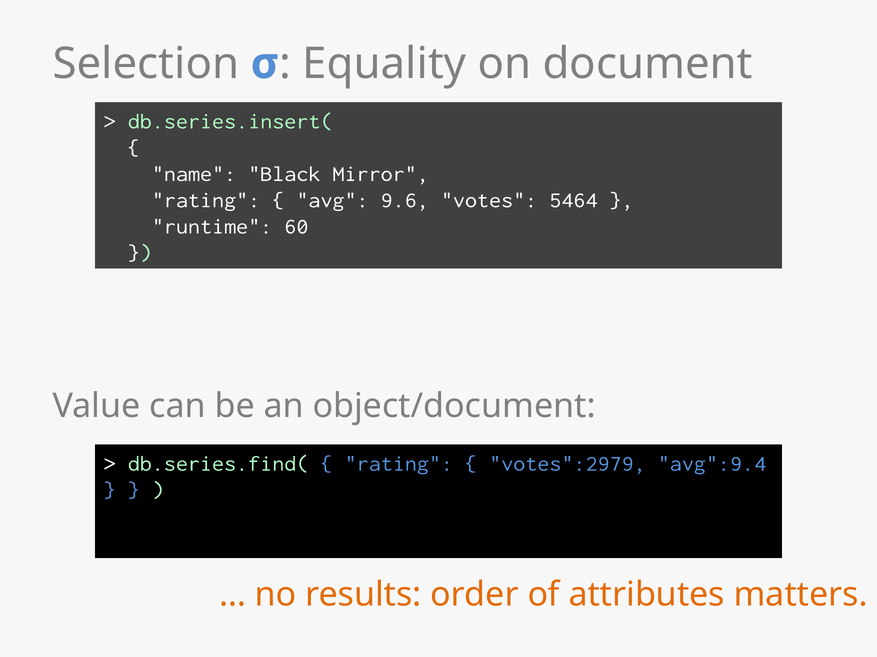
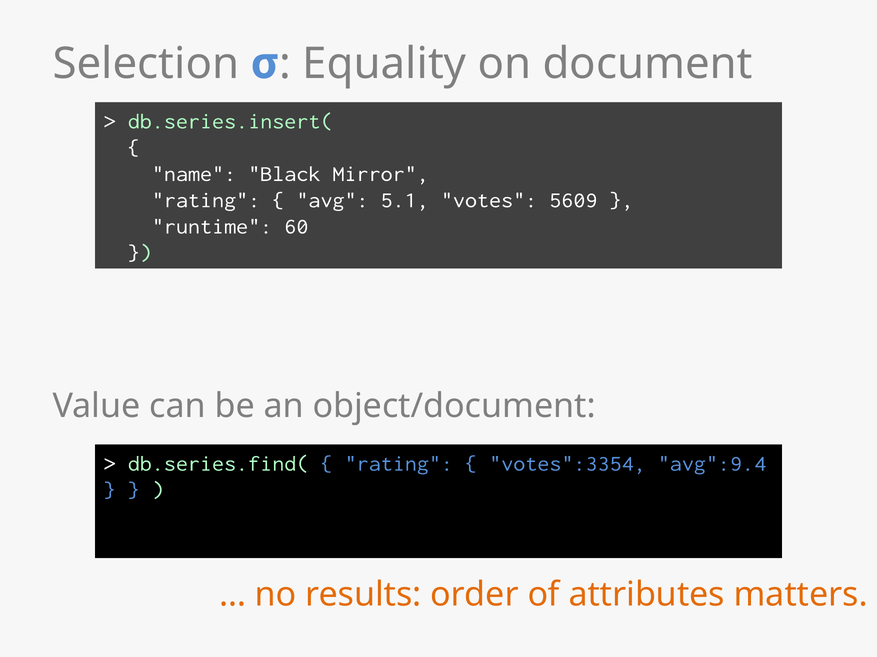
9.6: 9.6 -> 5.1
5464: 5464 -> 5609
votes":2979: votes":2979 -> votes":3354
